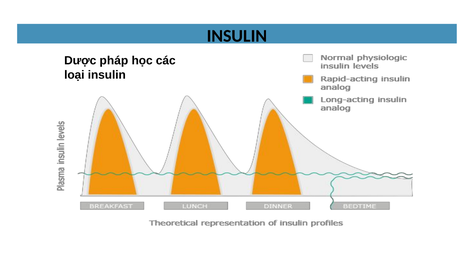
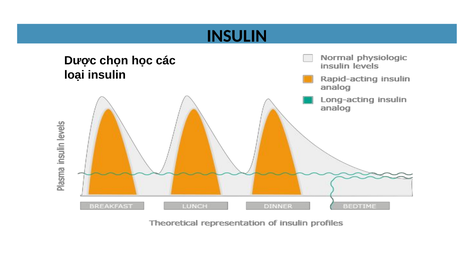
pháp: pháp -> chọn
